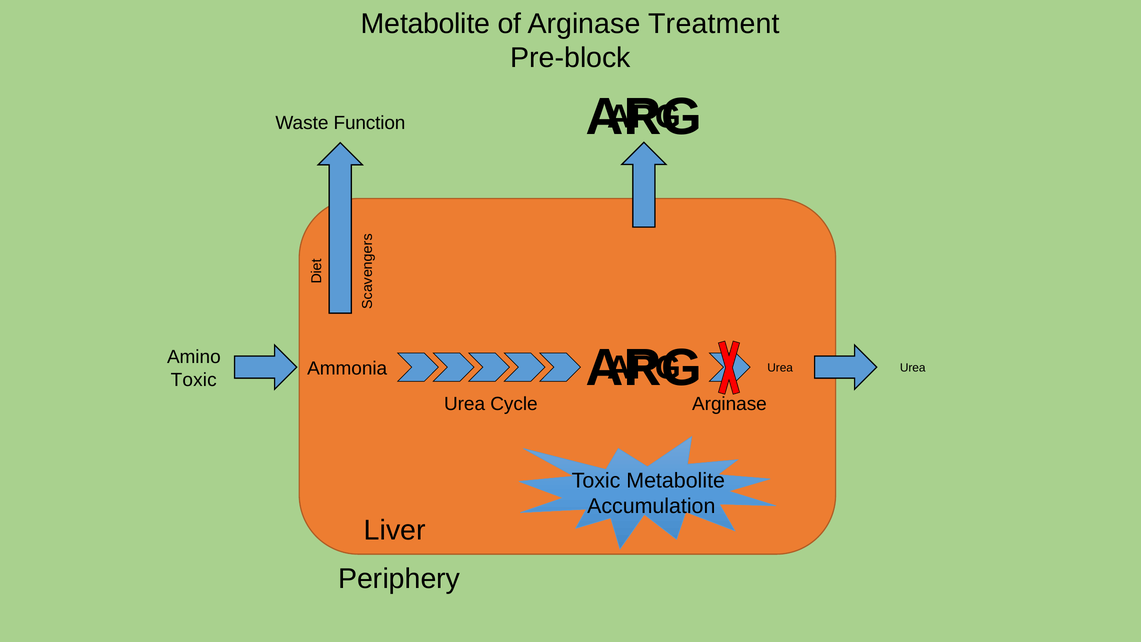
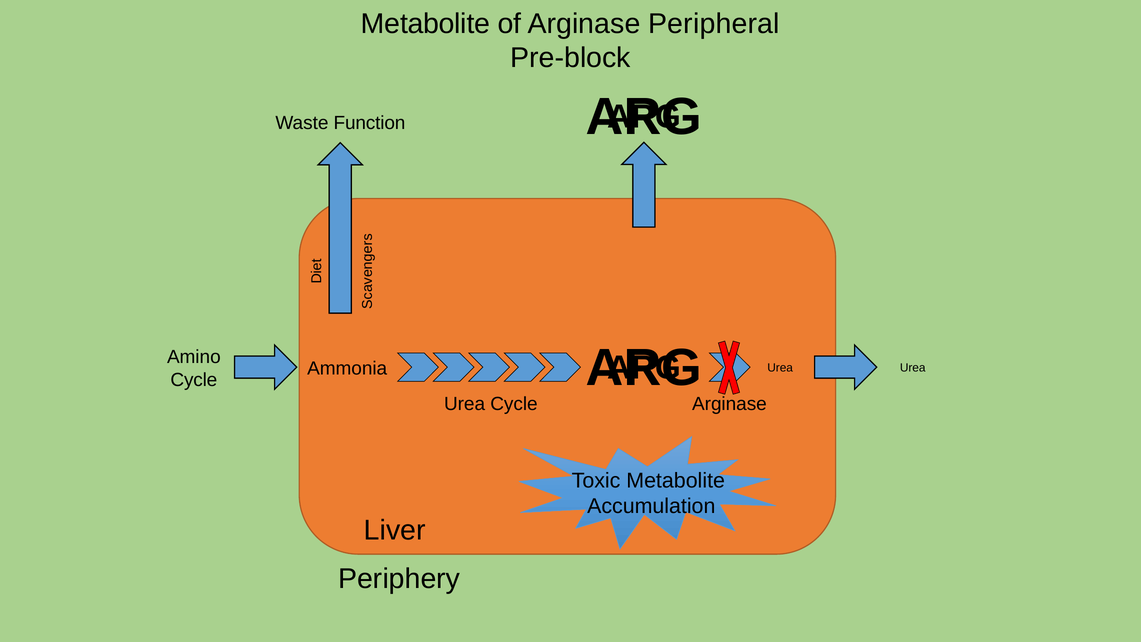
Treatment: Treatment -> Peripheral
Toxic at (194, 380): Toxic -> Cycle
